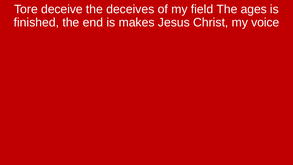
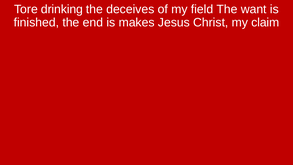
deceive: deceive -> drinking
ages: ages -> want
voice: voice -> claim
